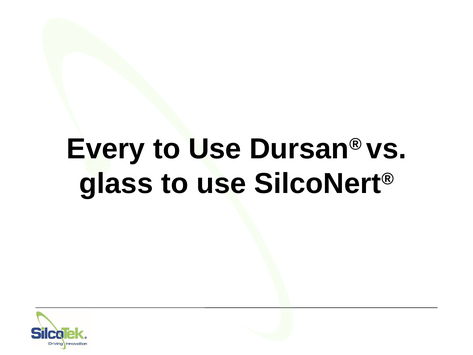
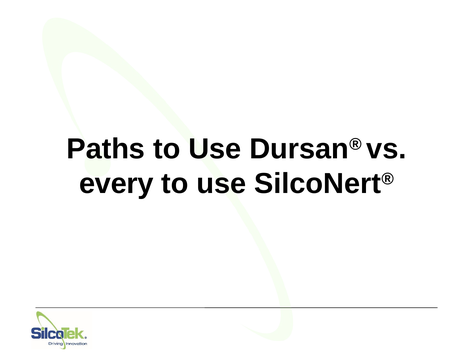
Every: Every -> Paths
glass: glass -> every
